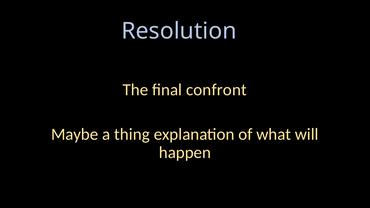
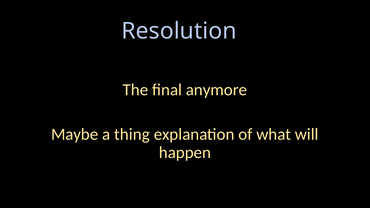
confront: confront -> anymore
